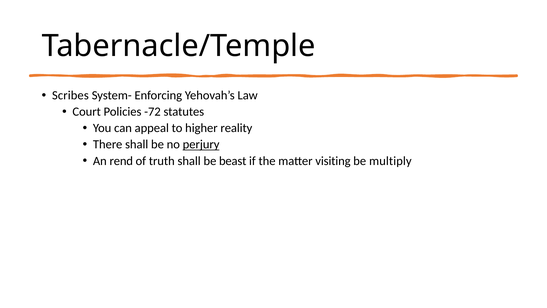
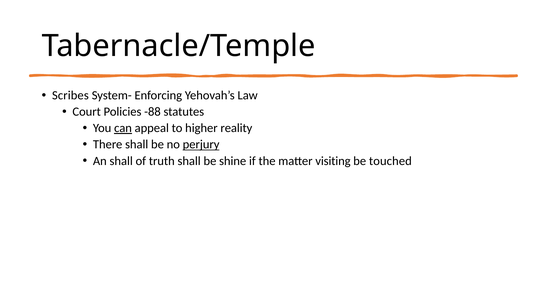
-72: -72 -> -88
can underline: none -> present
An rend: rend -> shall
beast: beast -> shine
multiply: multiply -> touched
